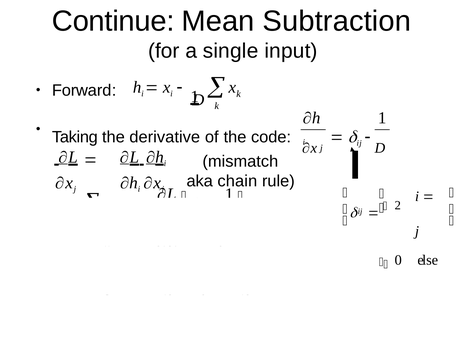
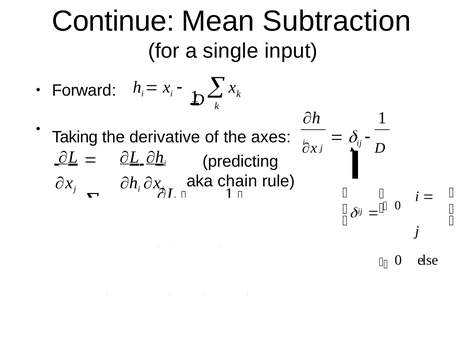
code: code -> axes
mismatch: mismatch -> predicting
2 at (398, 206): 2 -> 0
